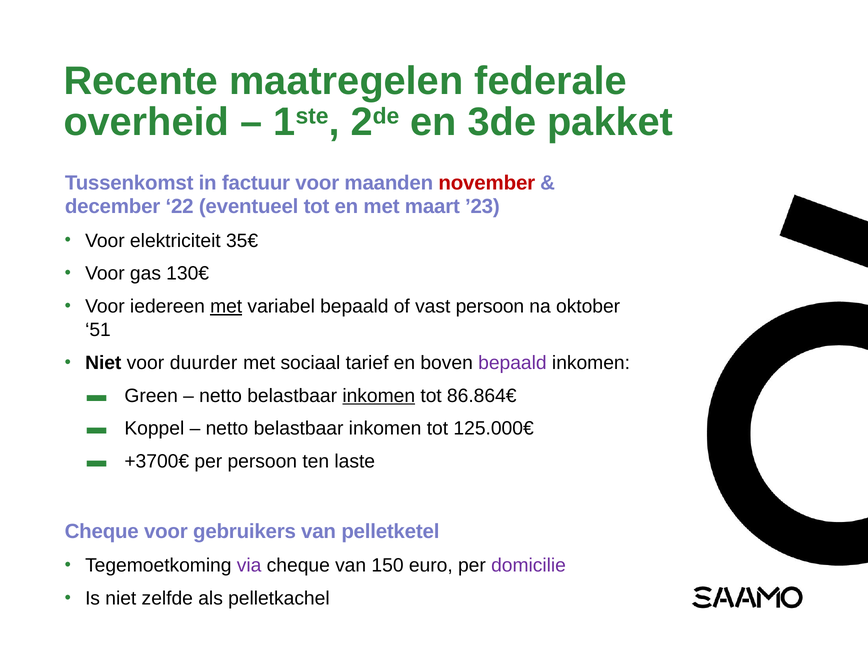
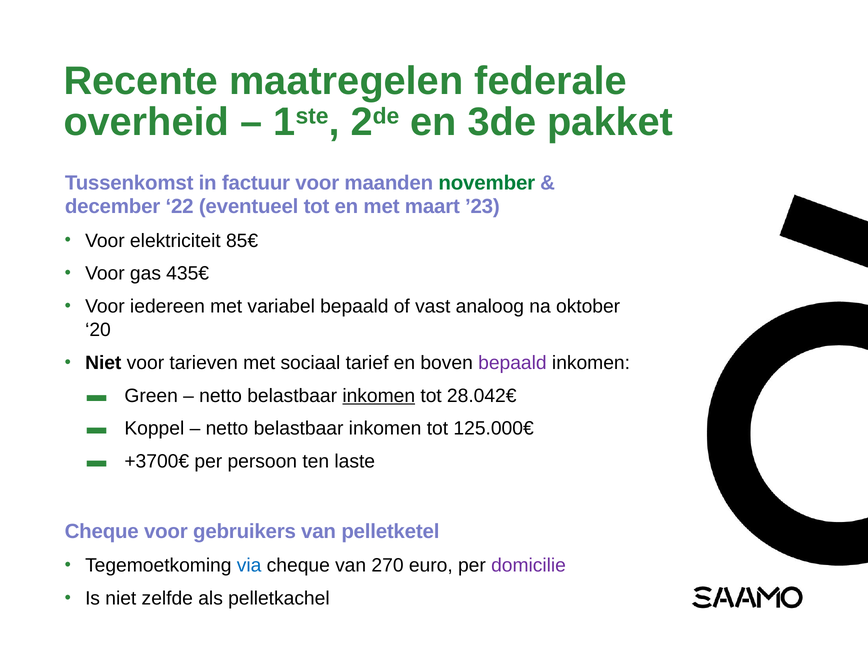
november colour: red -> green
35€: 35€ -> 85€
130€: 130€ -> 435€
met at (226, 306) underline: present -> none
vast persoon: persoon -> analoog
51: 51 -> 20
duurder: duurder -> tarieven
86.864€: 86.864€ -> 28.042€
via colour: purple -> blue
150: 150 -> 270
